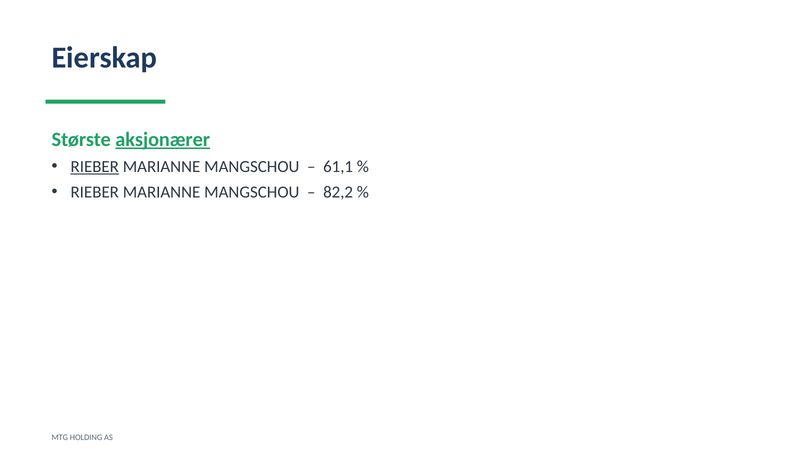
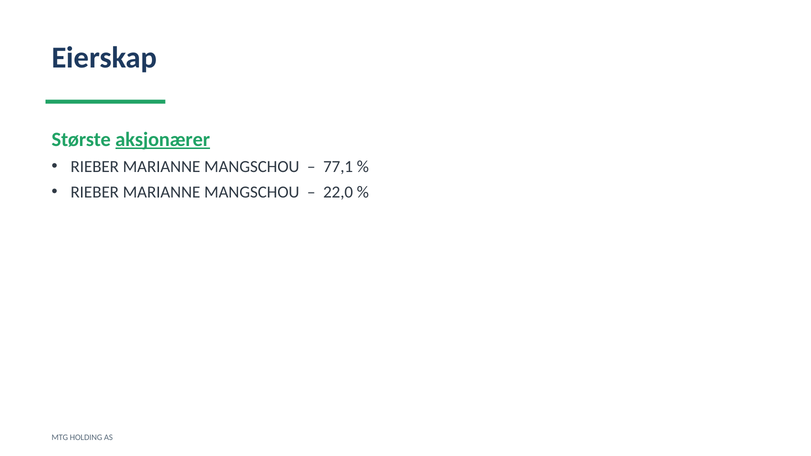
RIEBER at (95, 167) underline: present -> none
61,1: 61,1 -> 77,1
82,2: 82,2 -> 22,0
